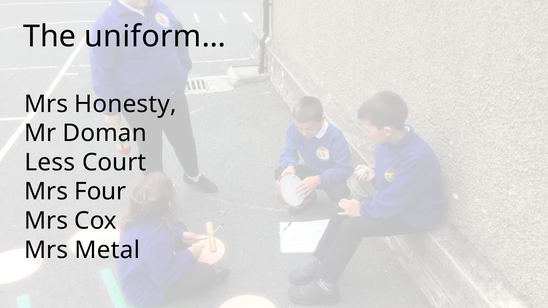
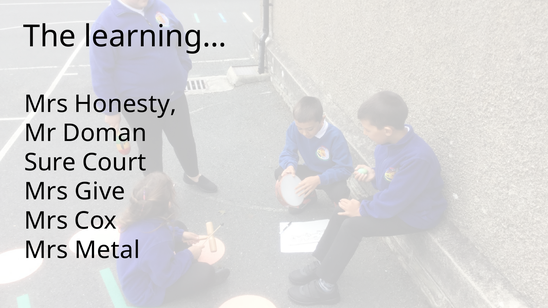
uniform…: uniform… -> learning…
Less: Less -> Sure
Four: Four -> Give
